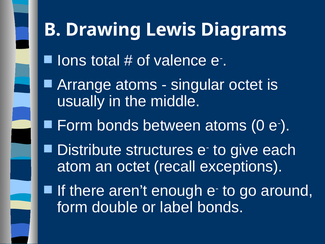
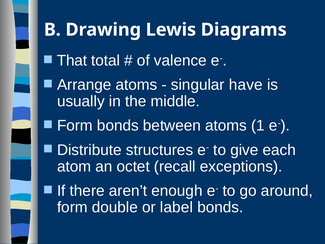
Ions: Ions -> That
singular octet: octet -> have
0: 0 -> 1
